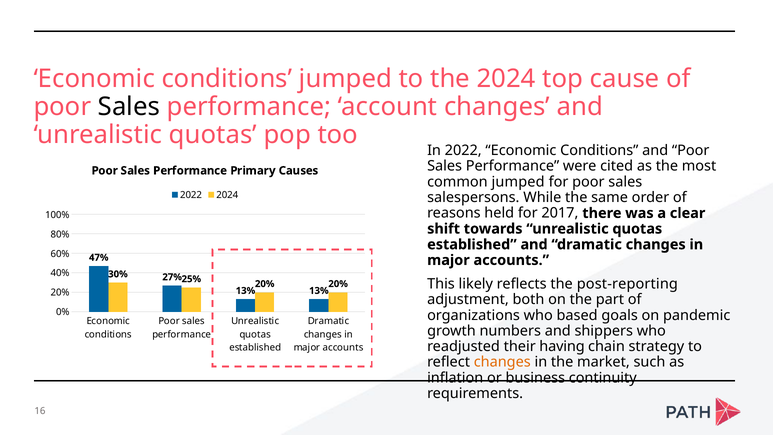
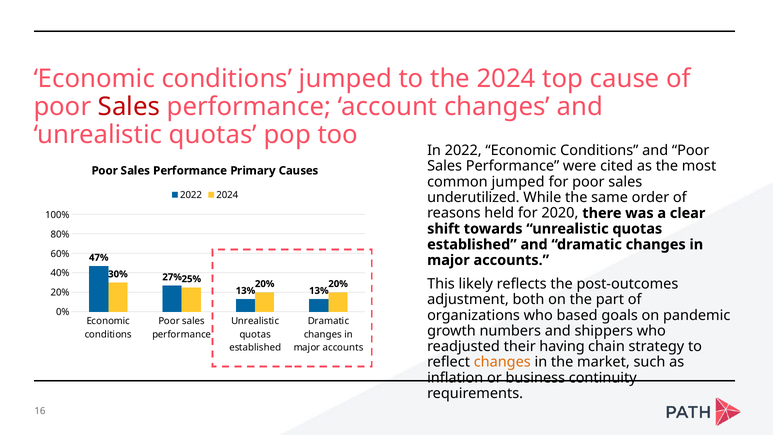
Sales at (129, 107) colour: black -> red
salespersons: salespersons -> underutilized
2017: 2017 -> 2020
post-reporting: post-reporting -> post-outcomes
